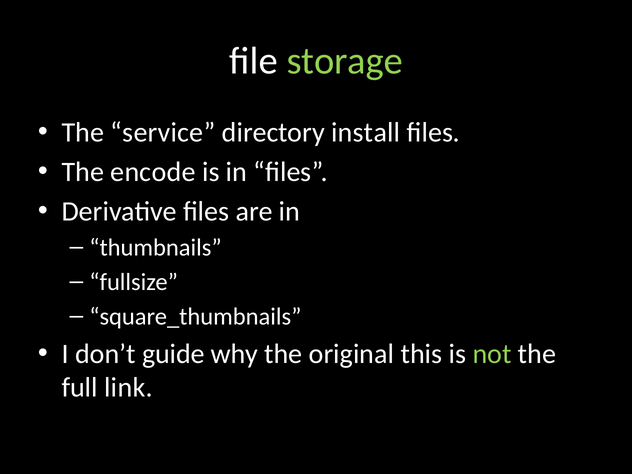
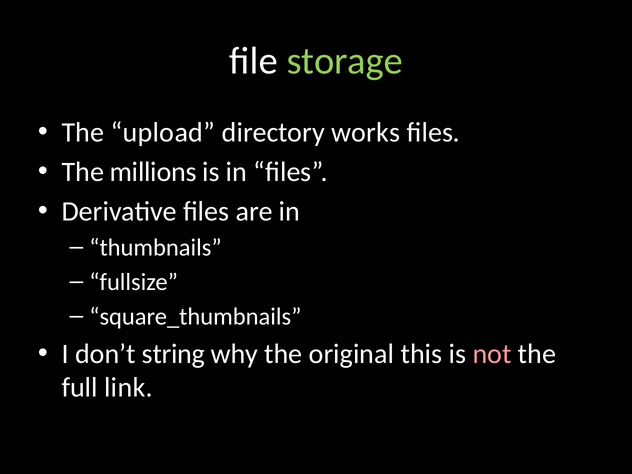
service: service -> upload
install: install -> works
encode: encode -> millions
guide: guide -> string
not colour: light green -> pink
